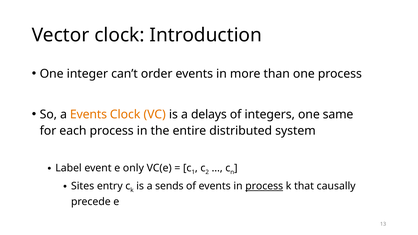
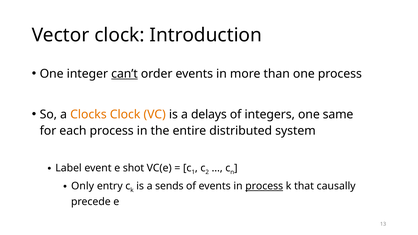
can’t underline: none -> present
a Events: Events -> Clocks
only: only -> shot
Sites: Sites -> Only
